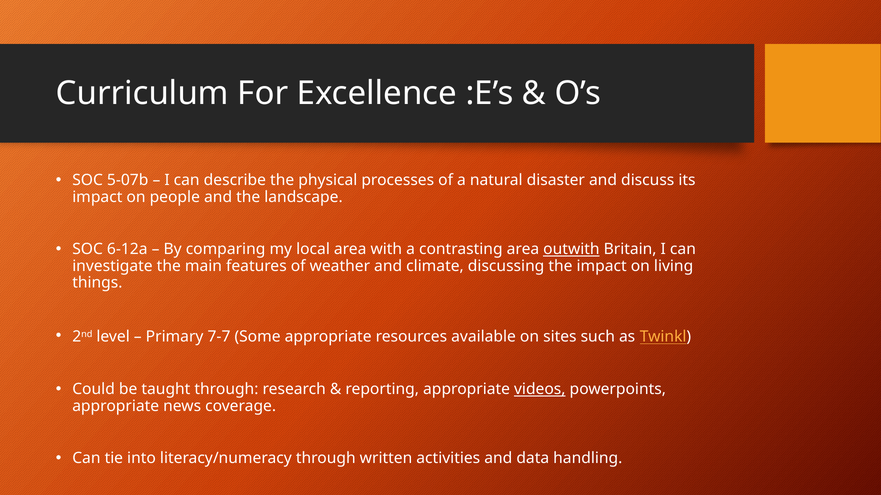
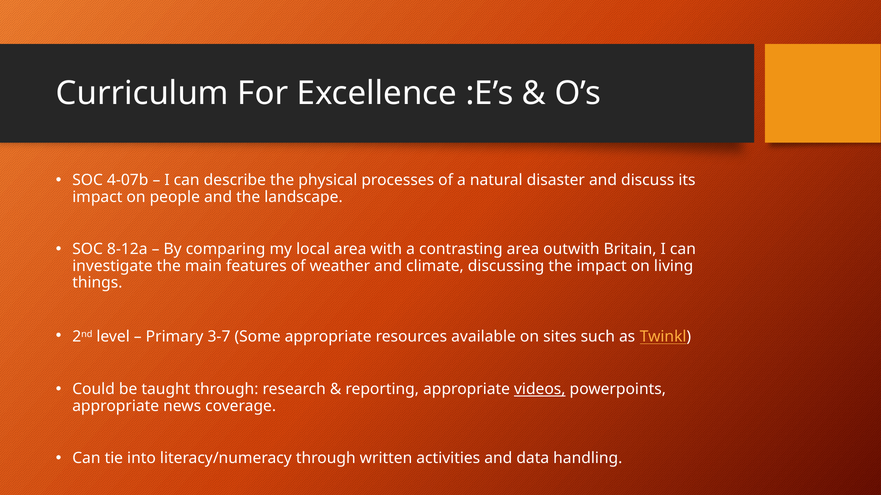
5-07b: 5-07b -> 4-07b
6-12a: 6-12a -> 8-12a
outwith underline: present -> none
7-7: 7-7 -> 3-7
